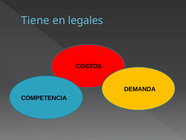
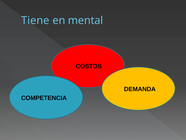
legales: legales -> mental
